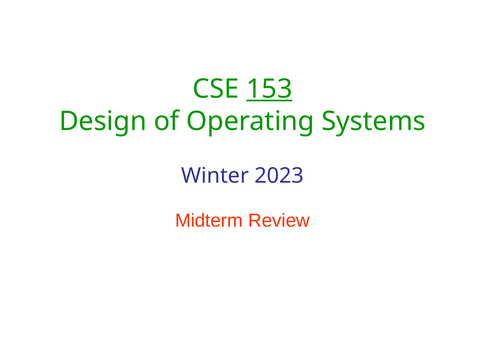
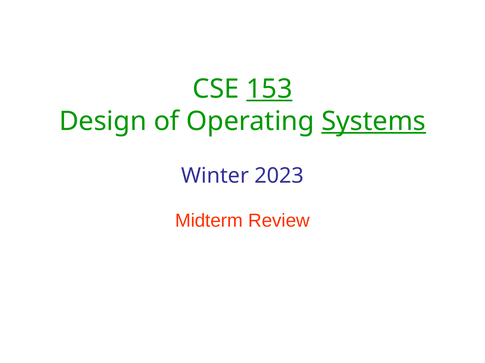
Systems underline: none -> present
